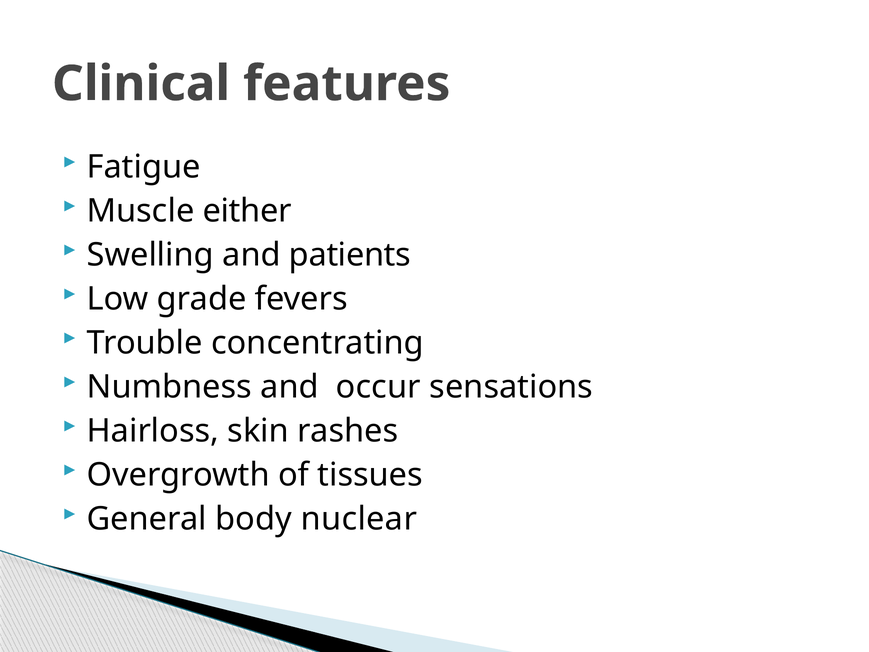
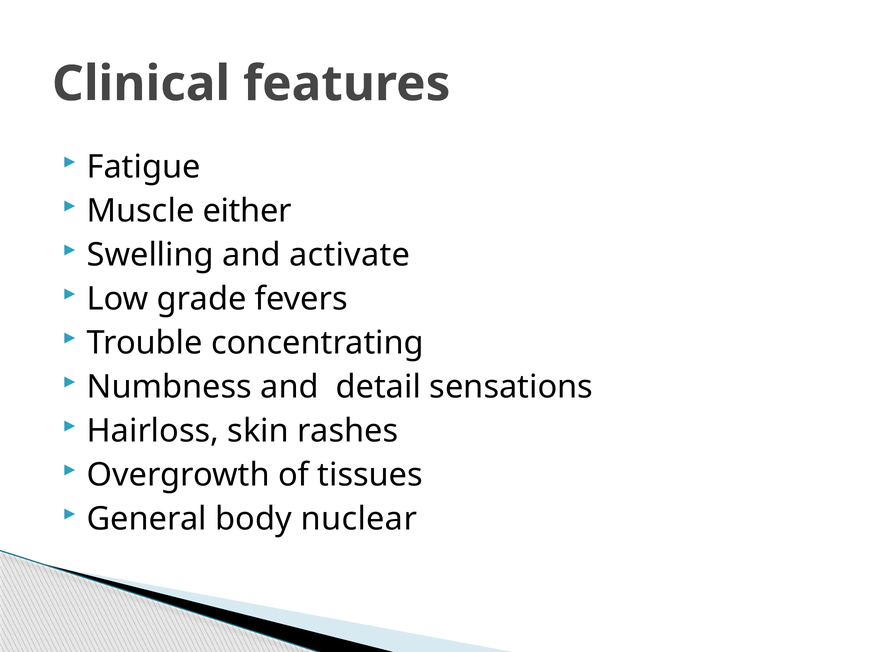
patients: patients -> activate
occur: occur -> detail
